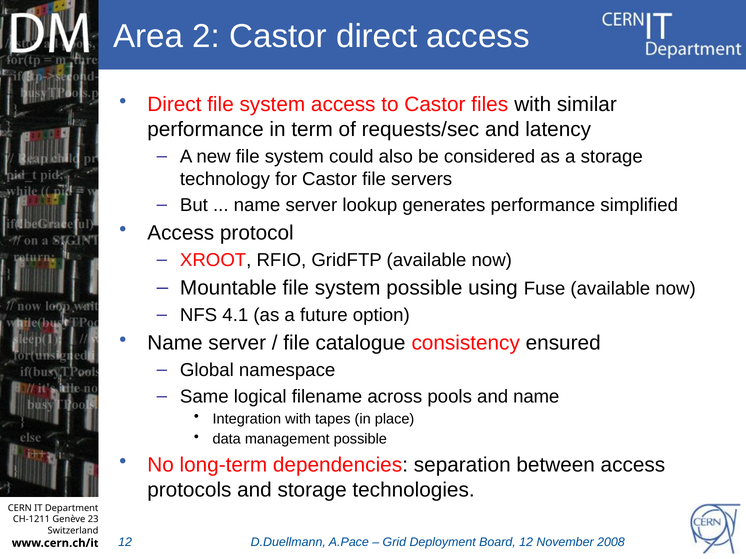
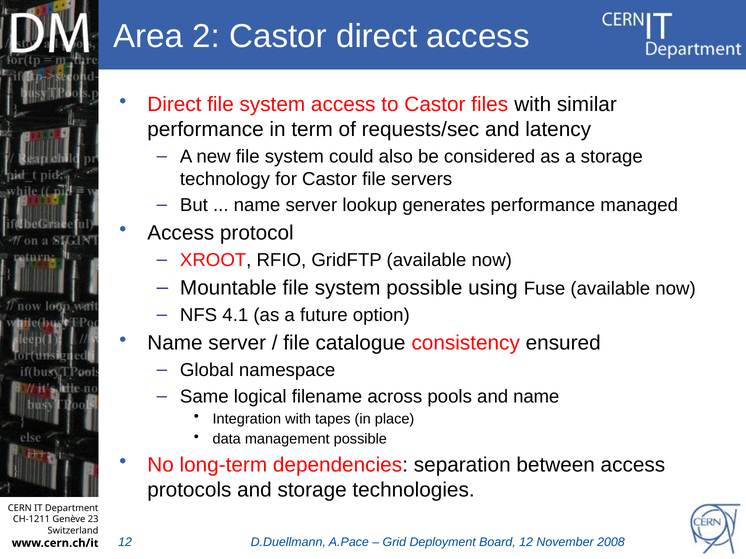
simplified: simplified -> managed
